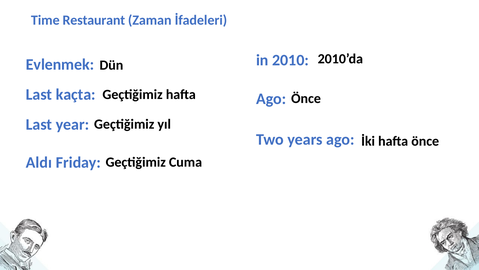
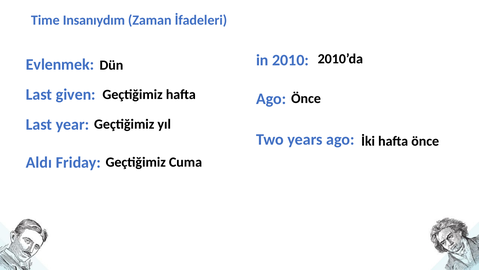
Restaurant: Restaurant -> Insanıydım
kaçta: kaçta -> given
